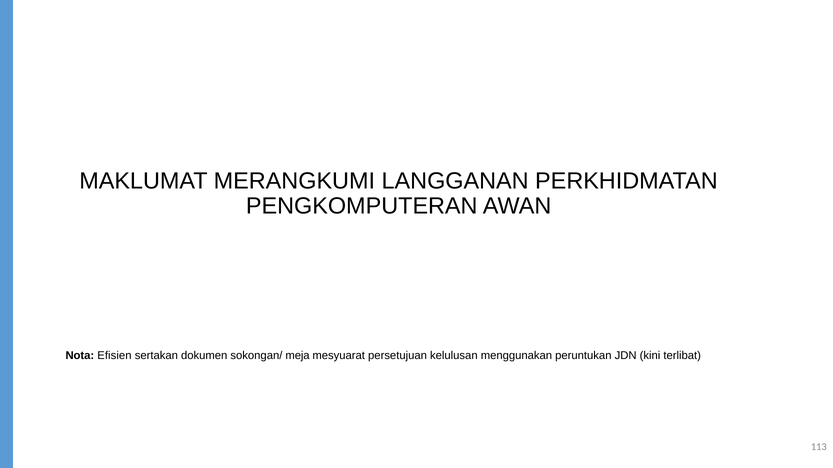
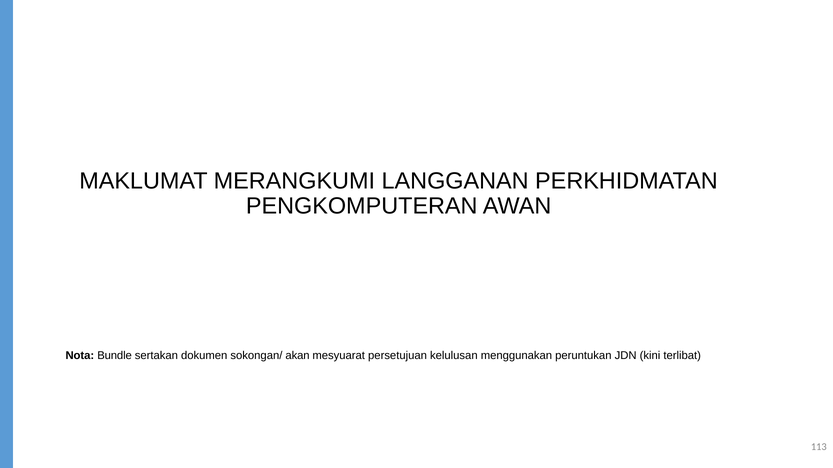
Efisien: Efisien -> Bundle
meja: meja -> akan
